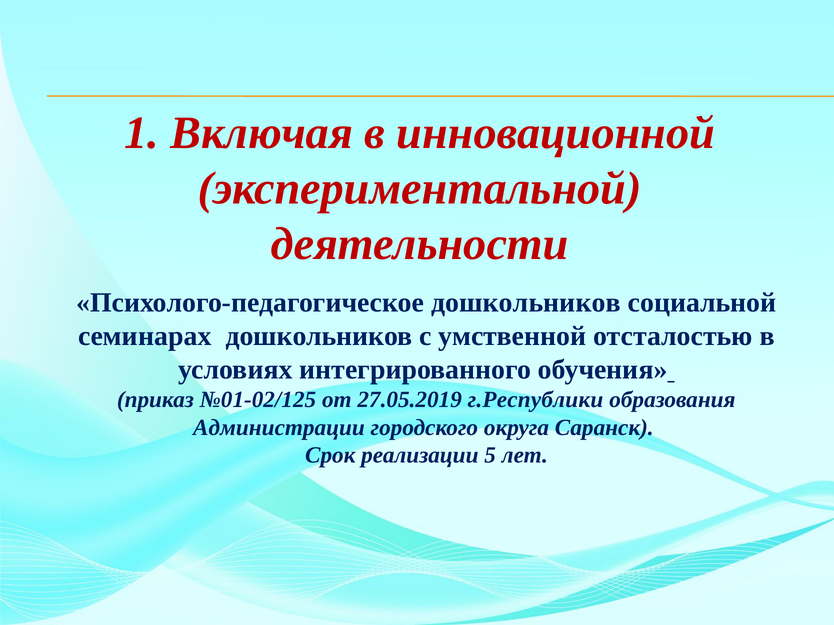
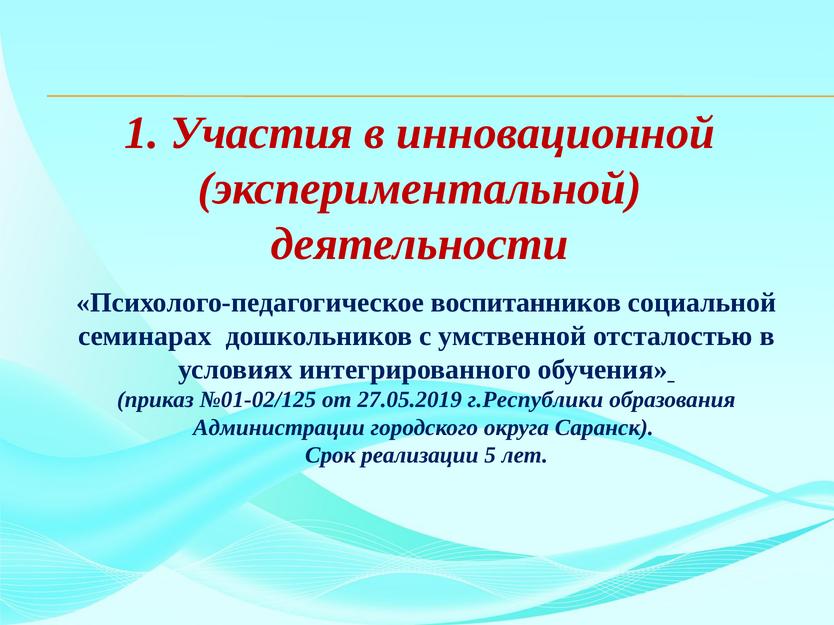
Включая: Включая -> Участия
Психолого-педагогическое дошкольников: дошкольников -> воспитанников
